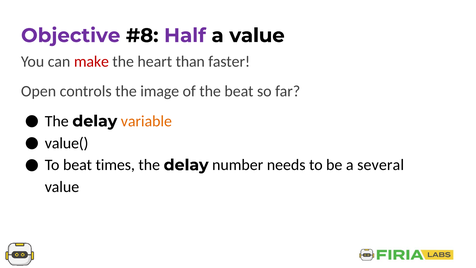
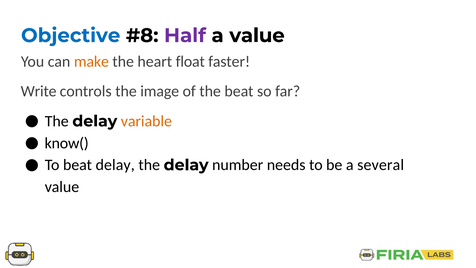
Objective colour: purple -> blue
make colour: red -> orange
than: than -> float
Open: Open -> Write
value(: value( -> know(
beat times: times -> delay
